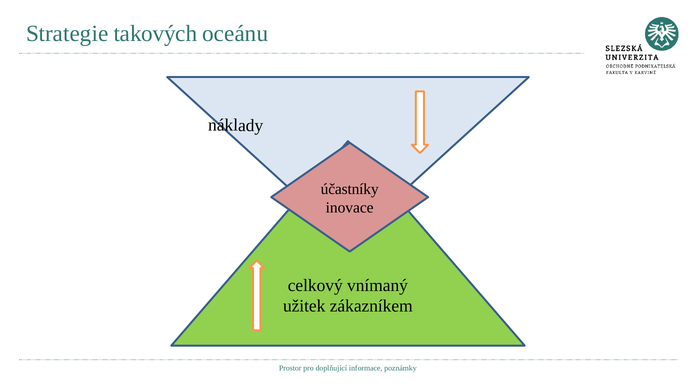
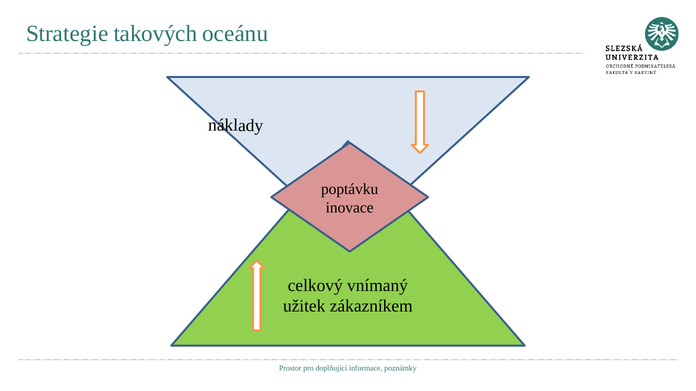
účastníky: účastníky -> poptávku
